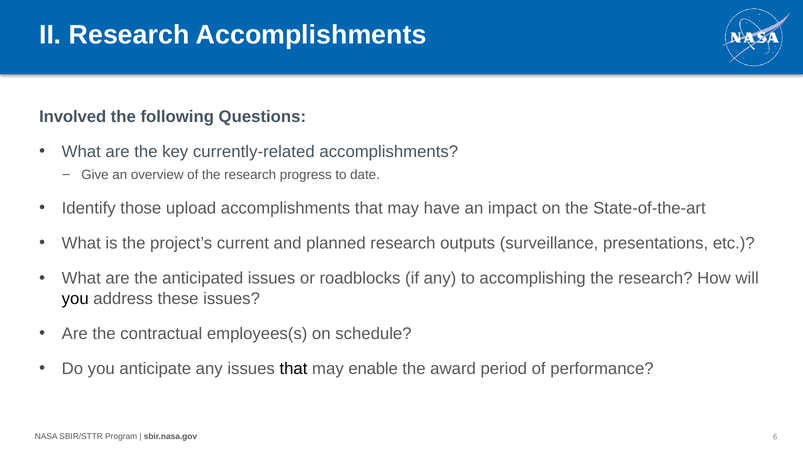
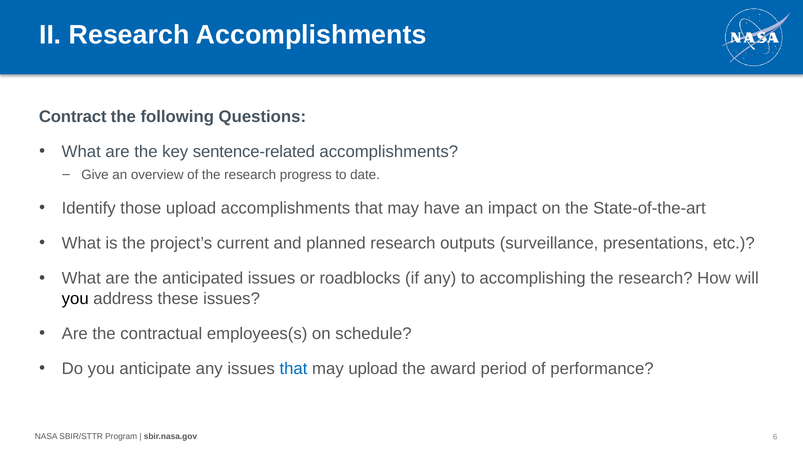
Involved: Involved -> Contract
currently-related: currently-related -> sentence-related
that at (293, 369) colour: black -> blue
may enable: enable -> upload
